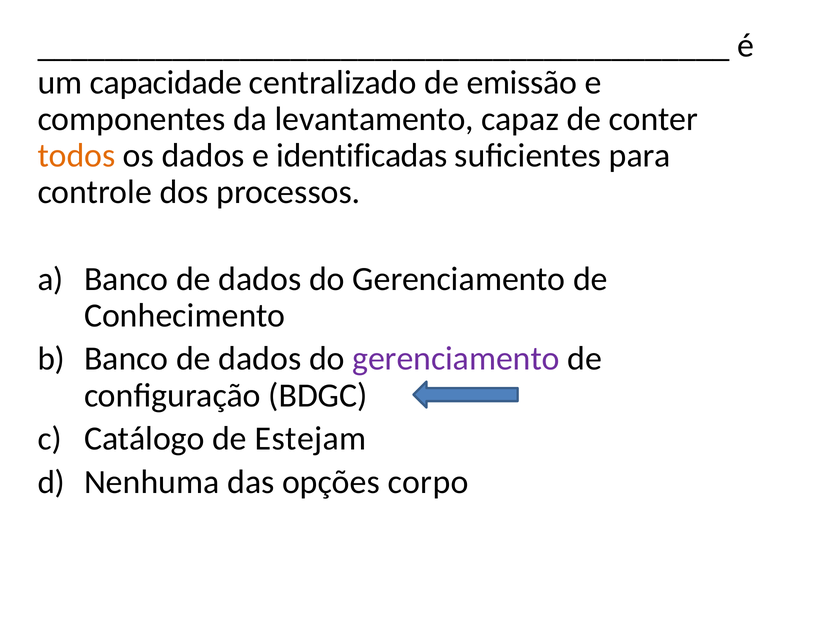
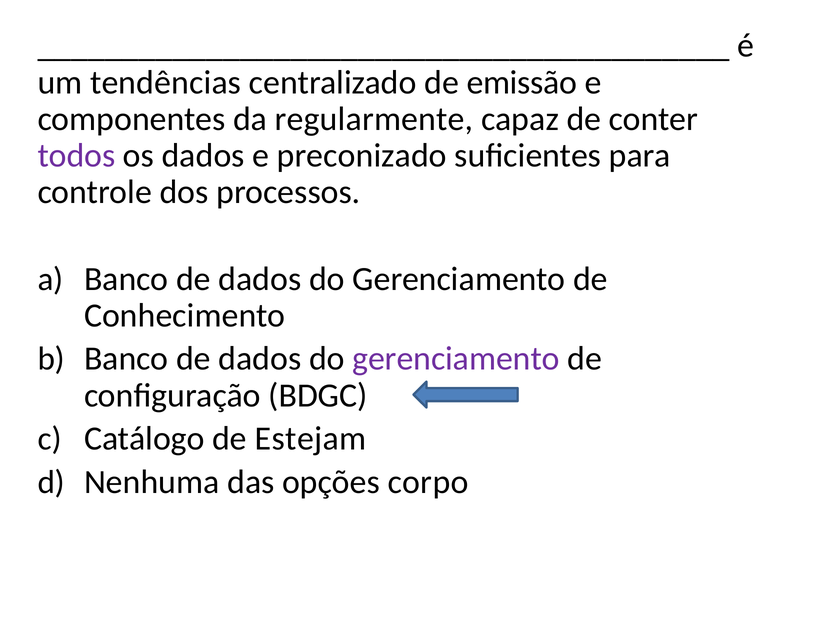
capacidade: capacidade -> tendências
levantamento: levantamento -> regularmente
todos colour: orange -> purple
identificadas: identificadas -> preconizado
